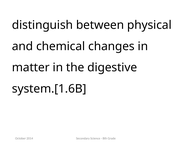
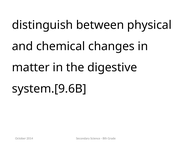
system.[1.6B: system.[1.6B -> system.[9.6B
